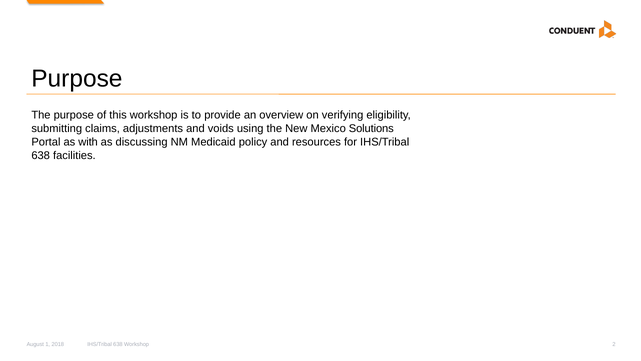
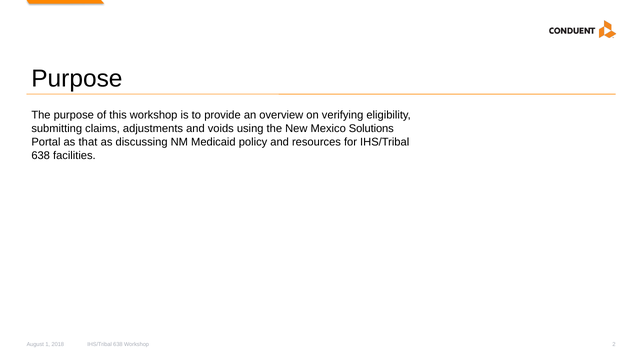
with: with -> that
